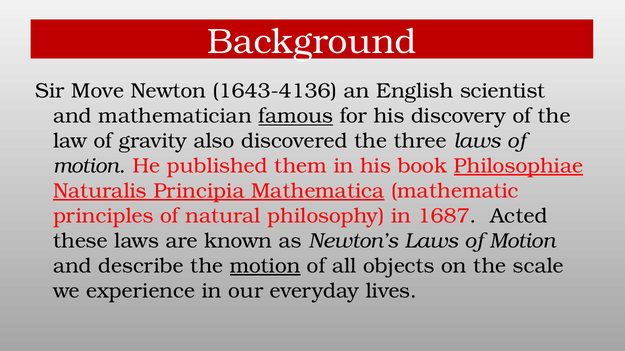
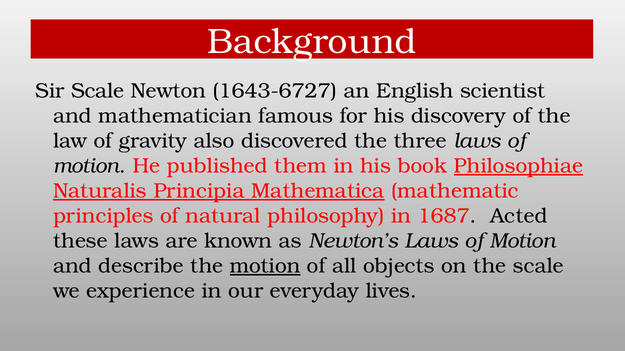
Sir Move: Move -> Scale
1643-4136: 1643-4136 -> 1643-6727
famous underline: present -> none
